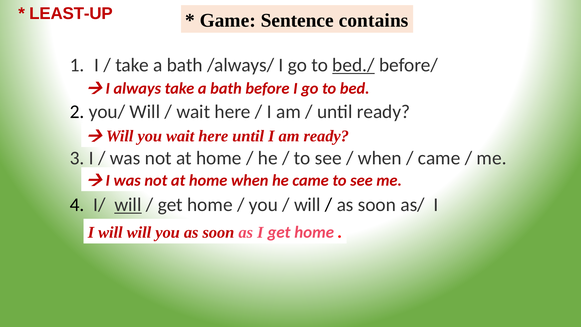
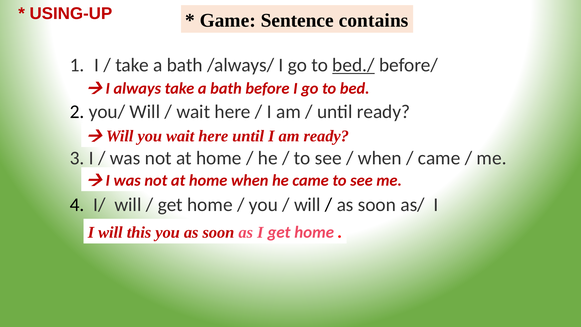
LEAST-UP: LEAST-UP -> USING-UP
will at (128, 205) underline: present -> none
will will: will -> this
